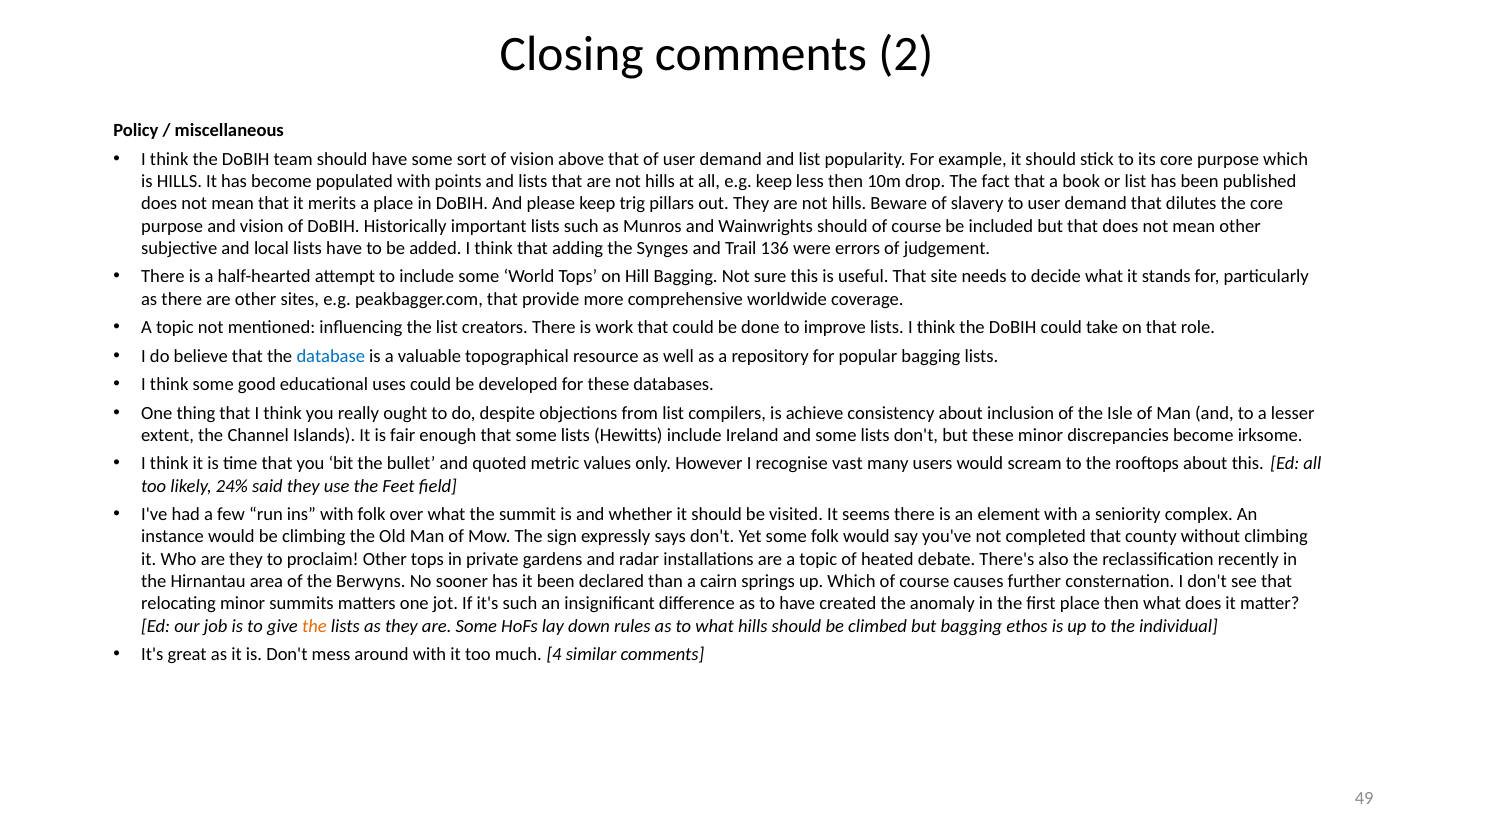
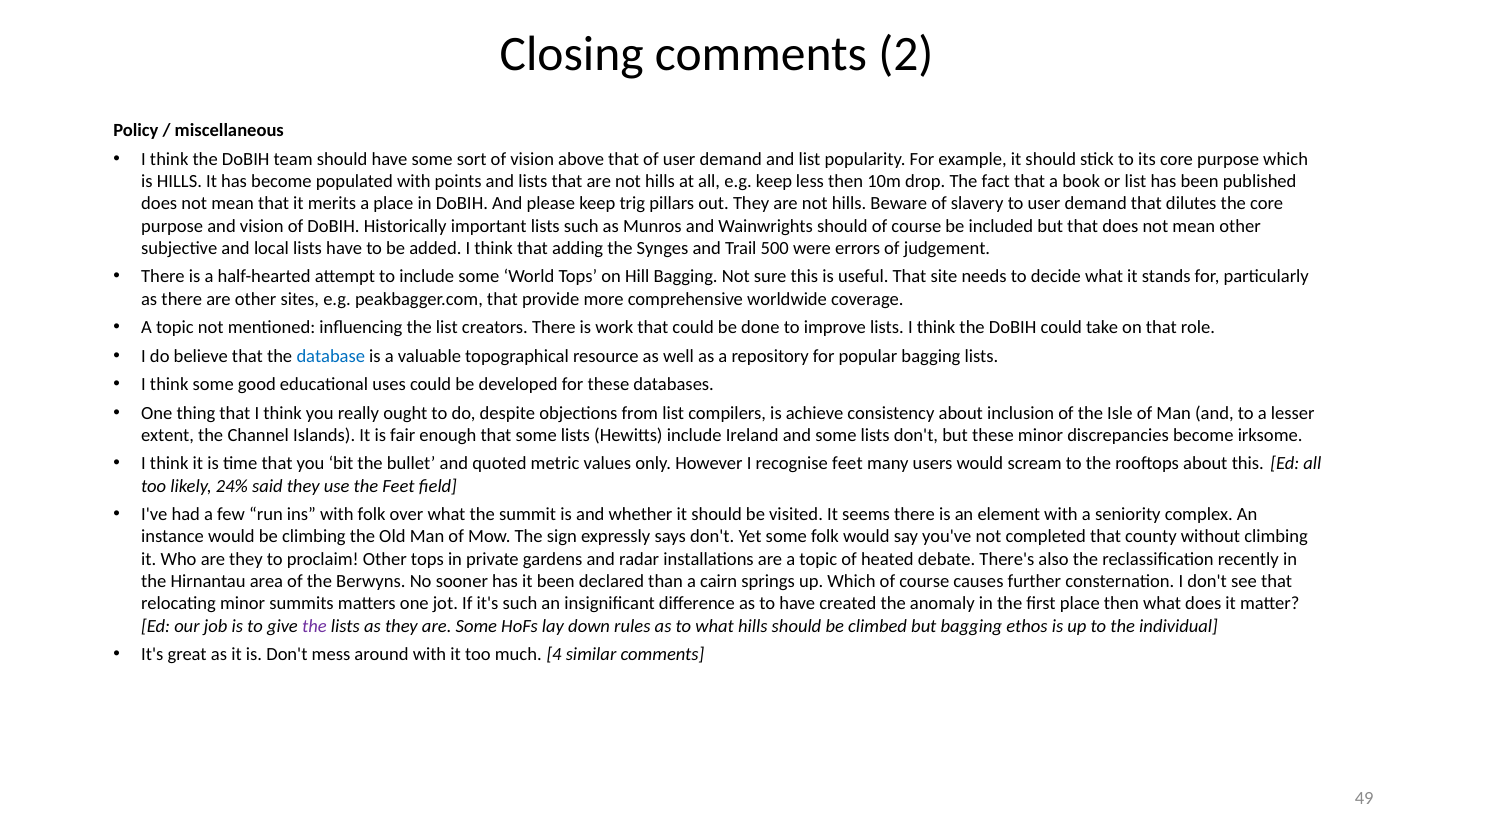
136: 136 -> 500
recognise vast: vast -> feet
the at (314, 626) colour: orange -> purple
